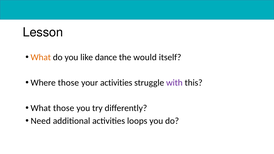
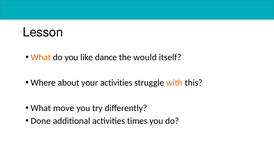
Where those: those -> about
with colour: purple -> orange
What those: those -> move
Need: Need -> Done
loops: loops -> times
